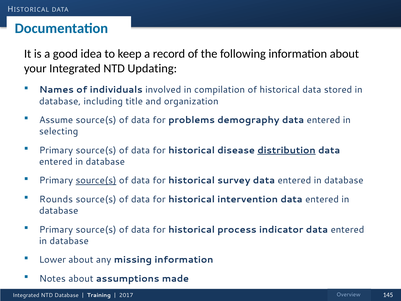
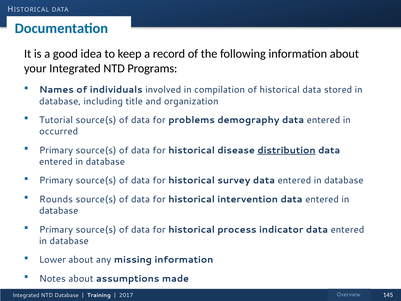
Updating: Updating -> Programs
Assume: Assume -> Tutorial
selecting: selecting -> occurred
source(s at (96, 180) underline: present -> none
